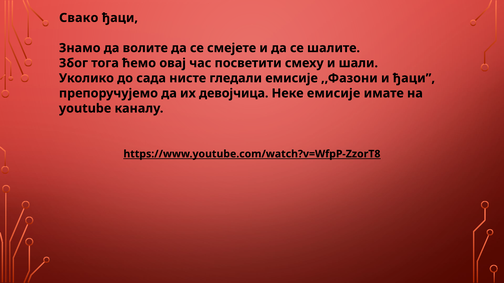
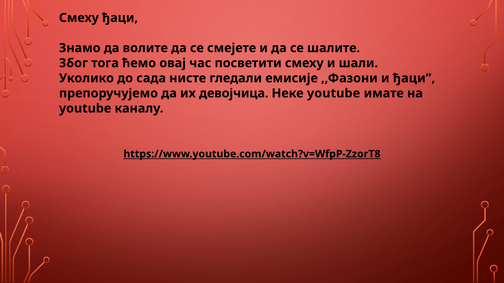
Свако at (79, 18): Свако -> Смеху
Неке емисије: емисије -> youtube
